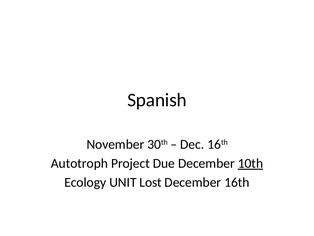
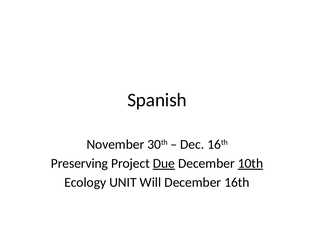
Autotroph: Autotroph -> Preserving
Due underline: none -> present
Lost: Lost -> Will
